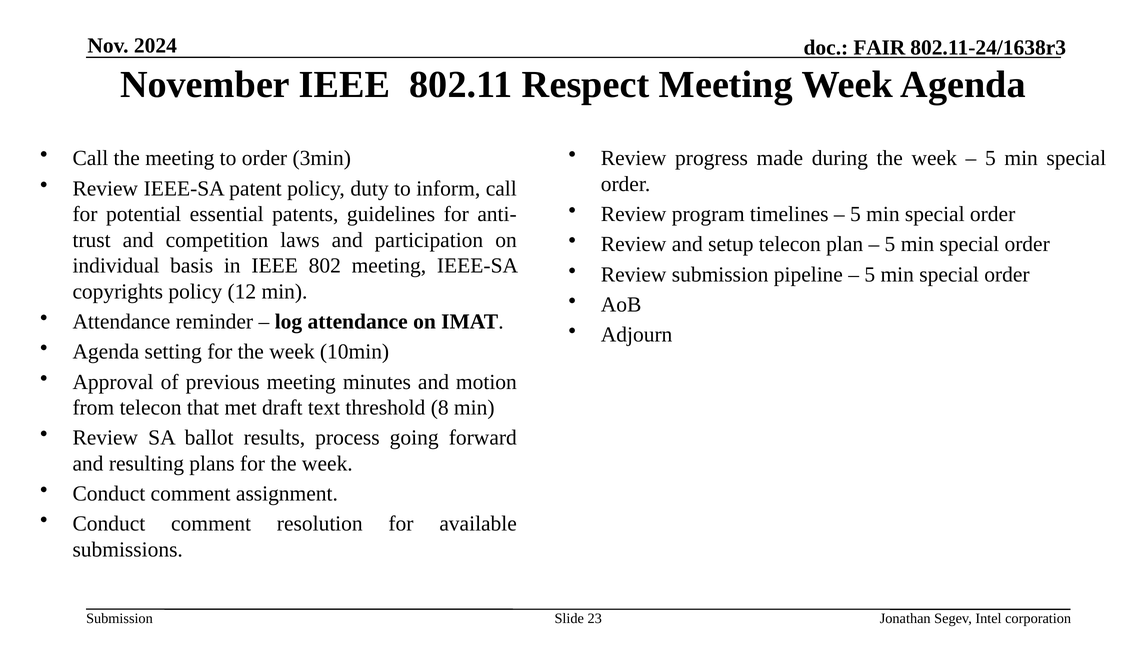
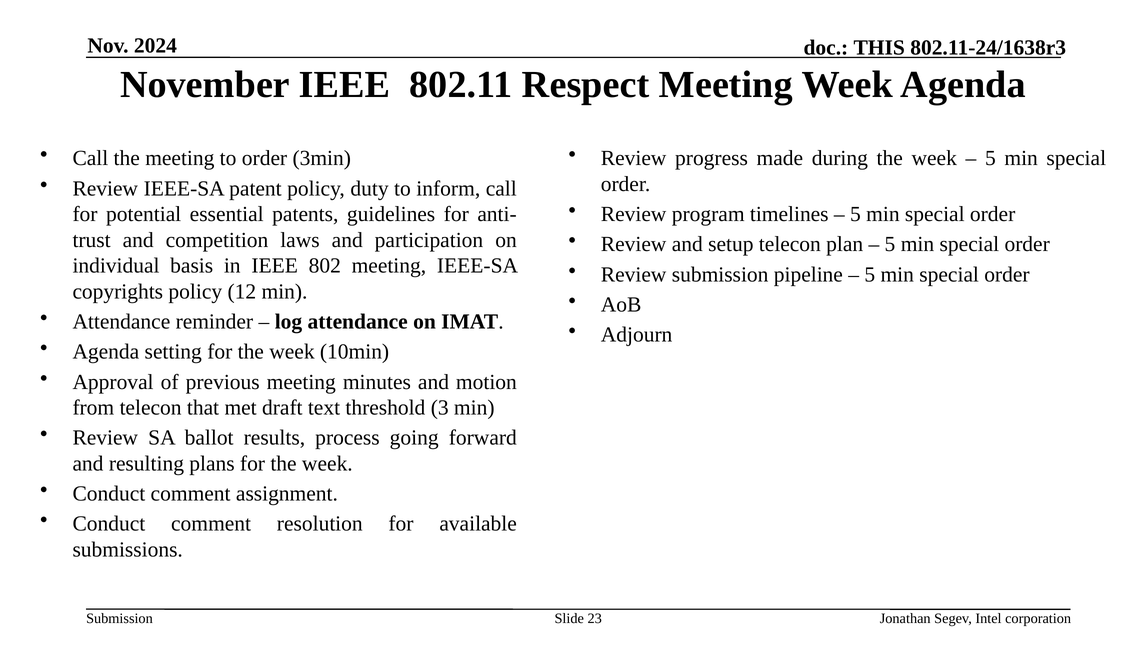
FAIR: FAIR -> THIS
8: 8 -> 3
